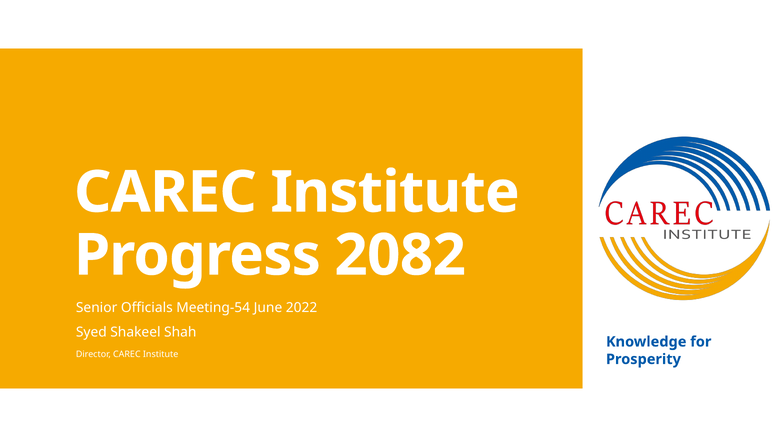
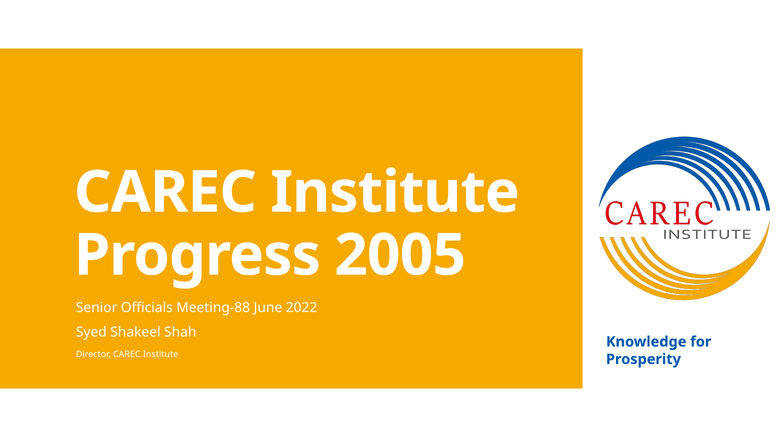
2082: 2082 -> 2005
Meeting-54: Meeting-54 -> Meeting-88
